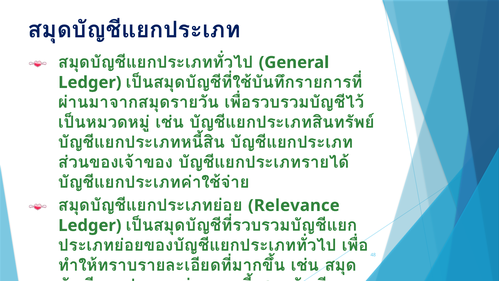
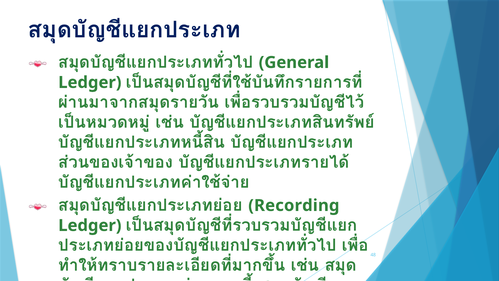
Relevance: Relevance -> Recording
